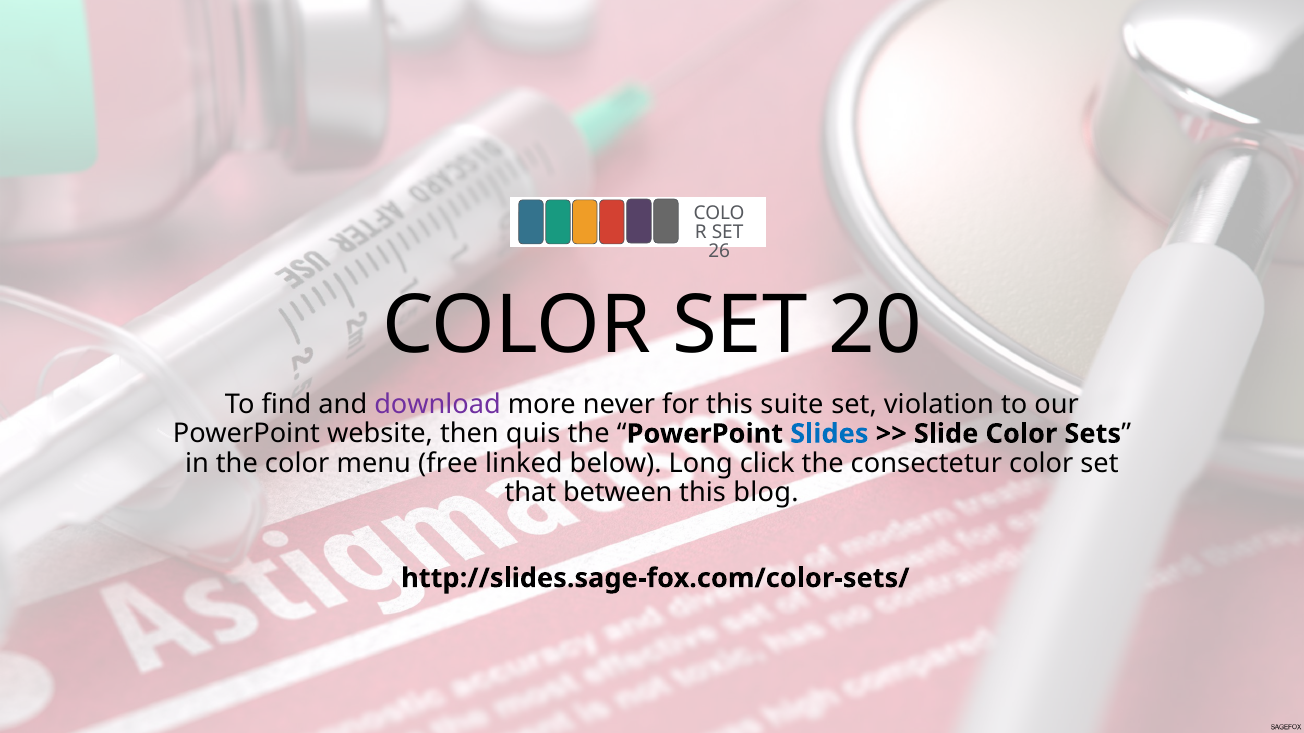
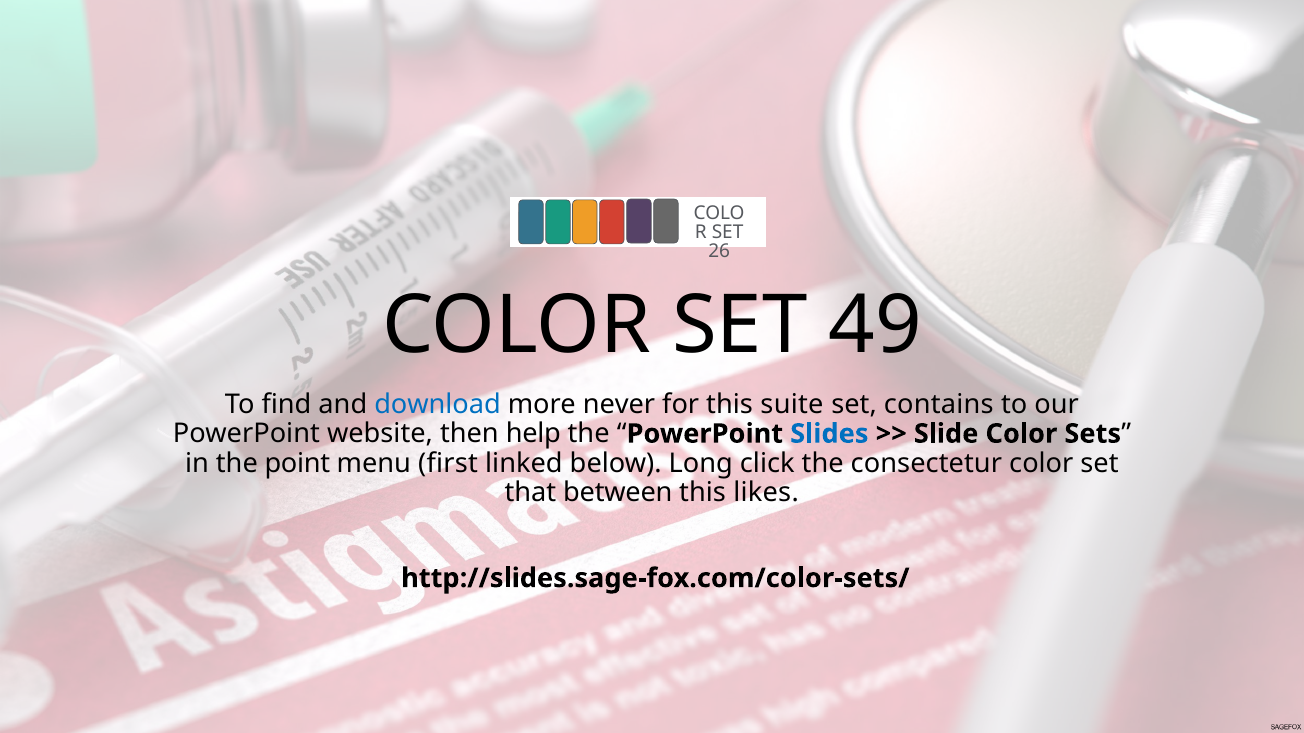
20: 20 -> 49
download colour: purple -> blue
violation: violation -> contains
quis: quis -> help
the color: color -> point
free: free -> first
blog: blog -> likes
